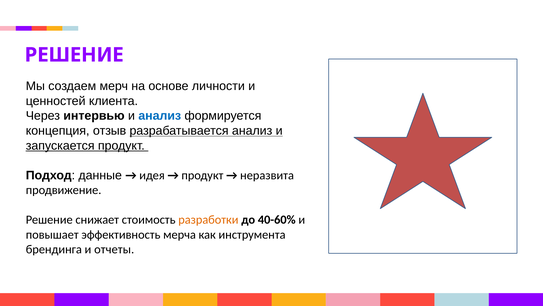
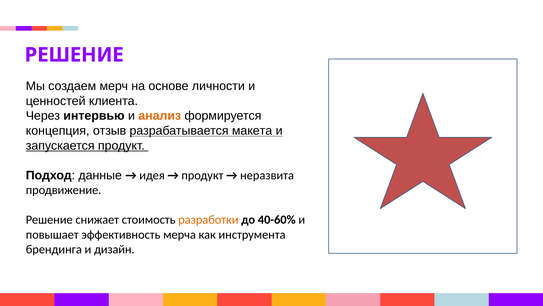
анализ at (160, 116) colour: blue -> orange
разрабатывается анализ: анализ -> макета
отчеты: отчеты -> дизайн
